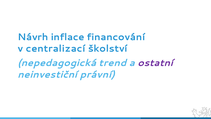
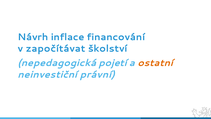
centralizací: centralizací -> započítávat
trend: trend -> pojetí
ostatní colour: purple -> orange
